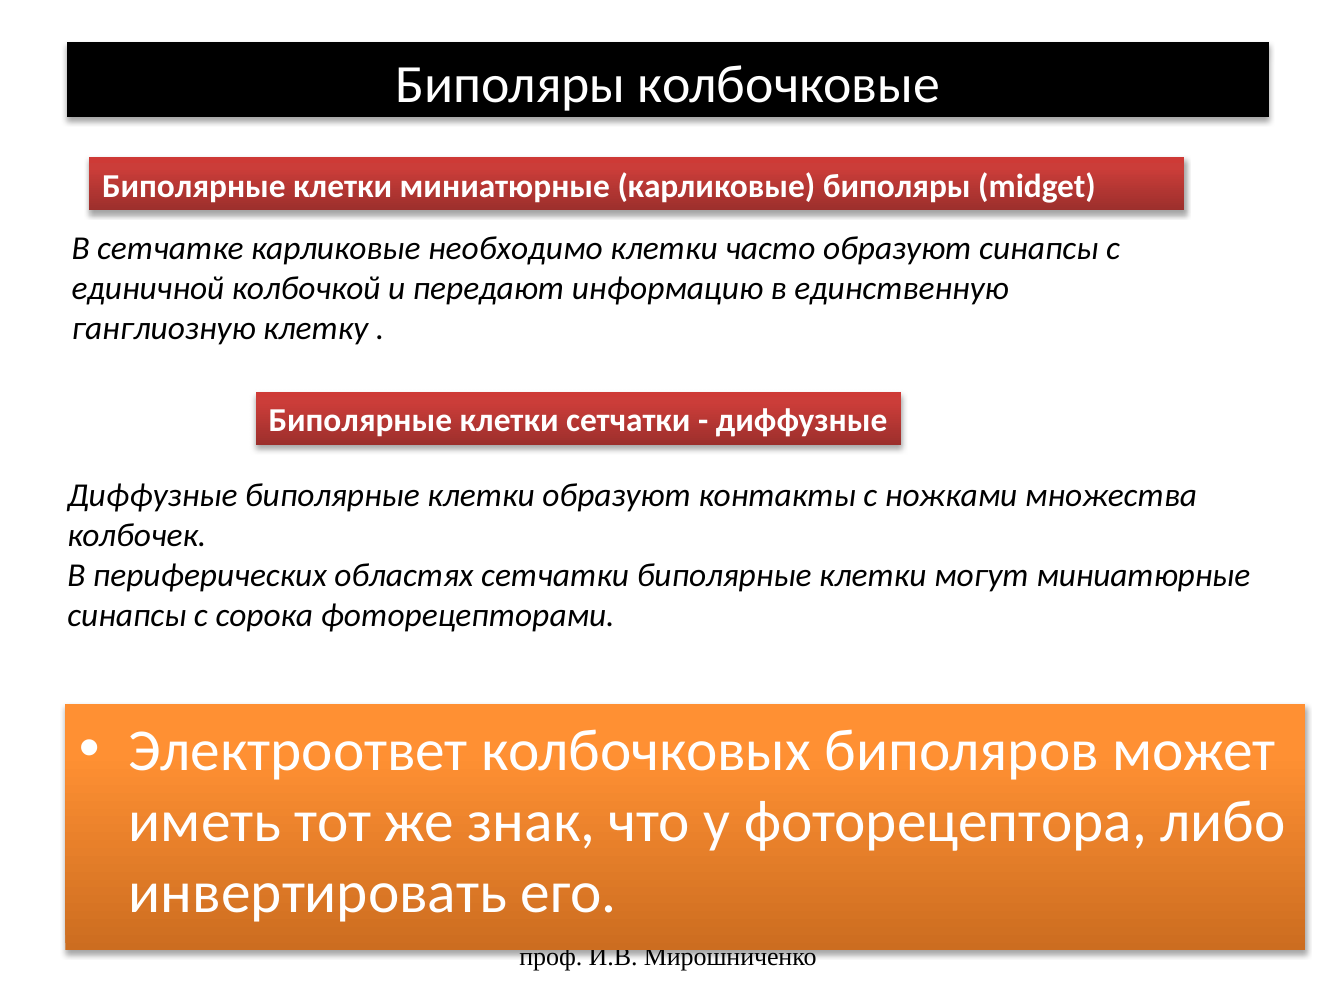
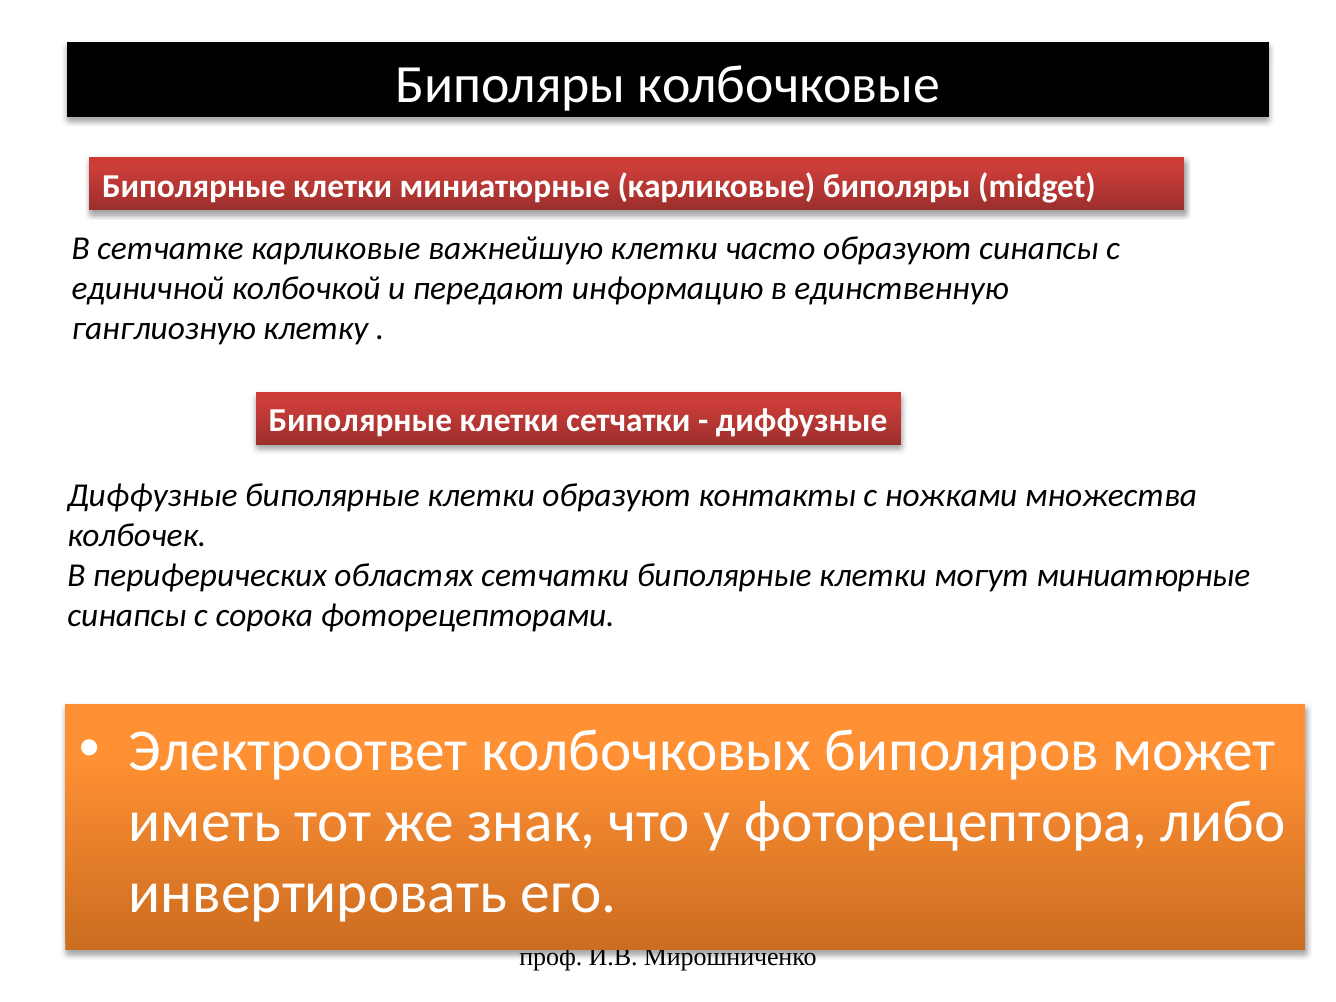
необходимо: необходимо -> важнейшую
